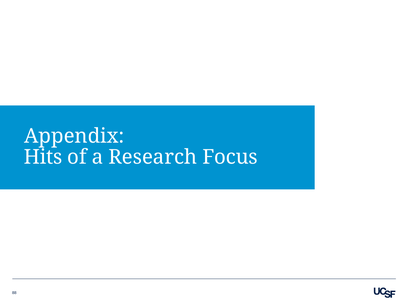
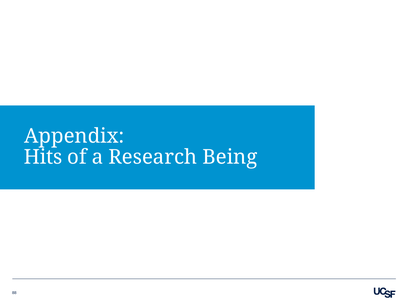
Focus: Focus -> Being
